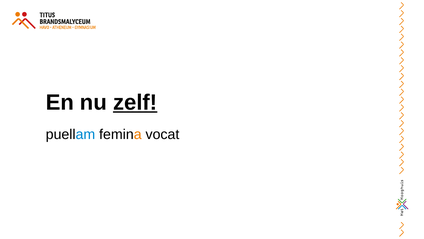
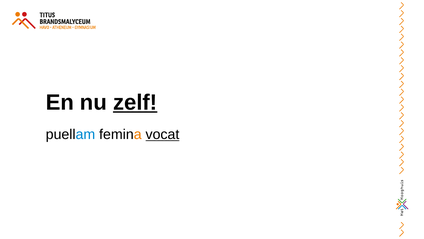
vocat underline: none -> present
